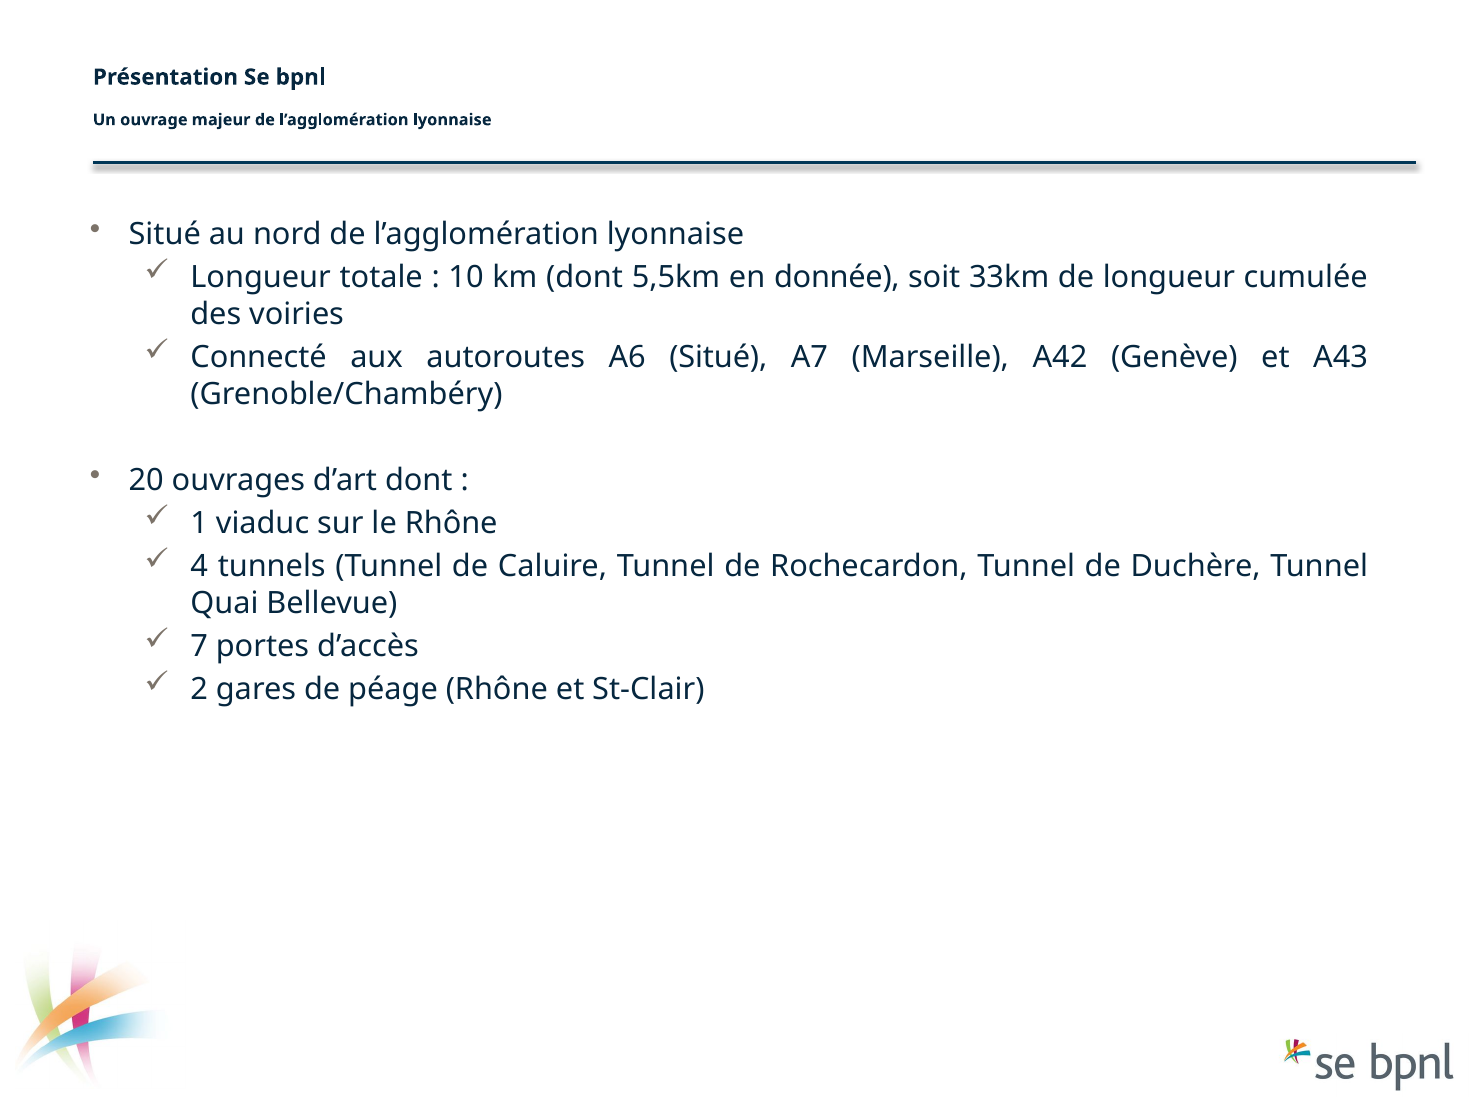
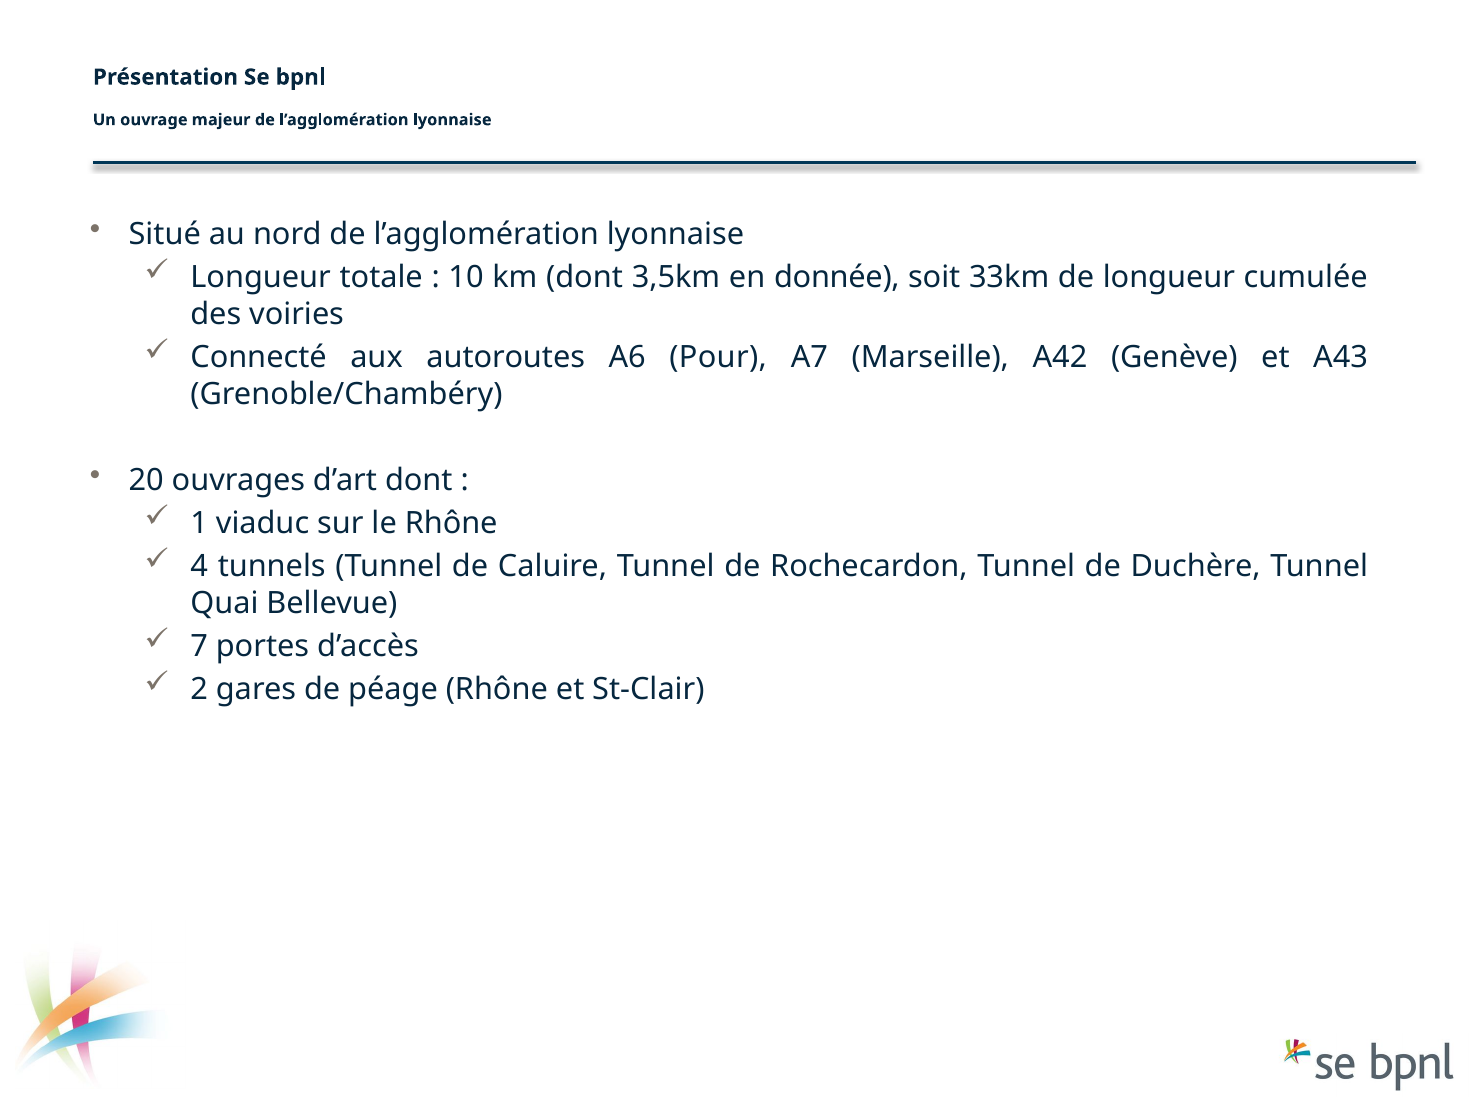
5,5km: 5,5km -> 3,5km
A6 Situé: Situé -> Pour
